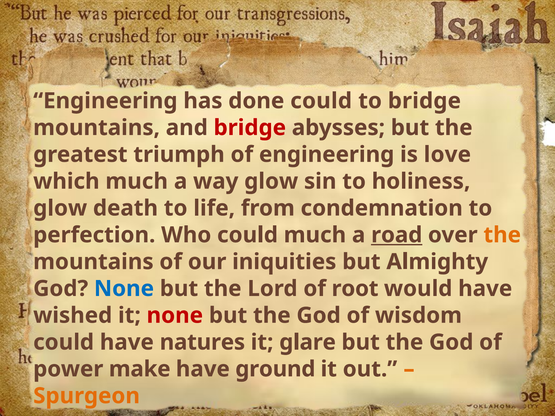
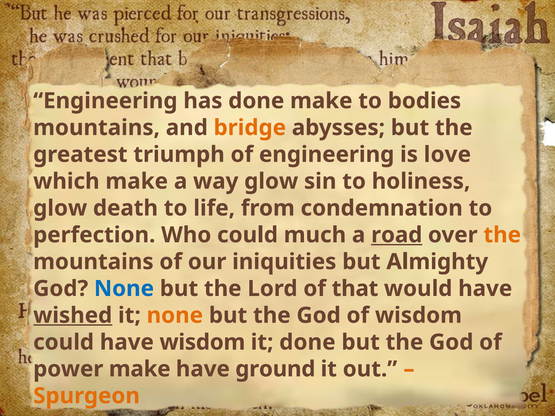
done could: could -> make
to bridge: bridge -> bodies
bridge at (250, 128) colour: red -> orange
which much: much -> make
root: root -> that
wished underline: none -> present
none at (175, 316) colour: red -> orange
have natures: natures -> wisdom
it glare: glare -> done
